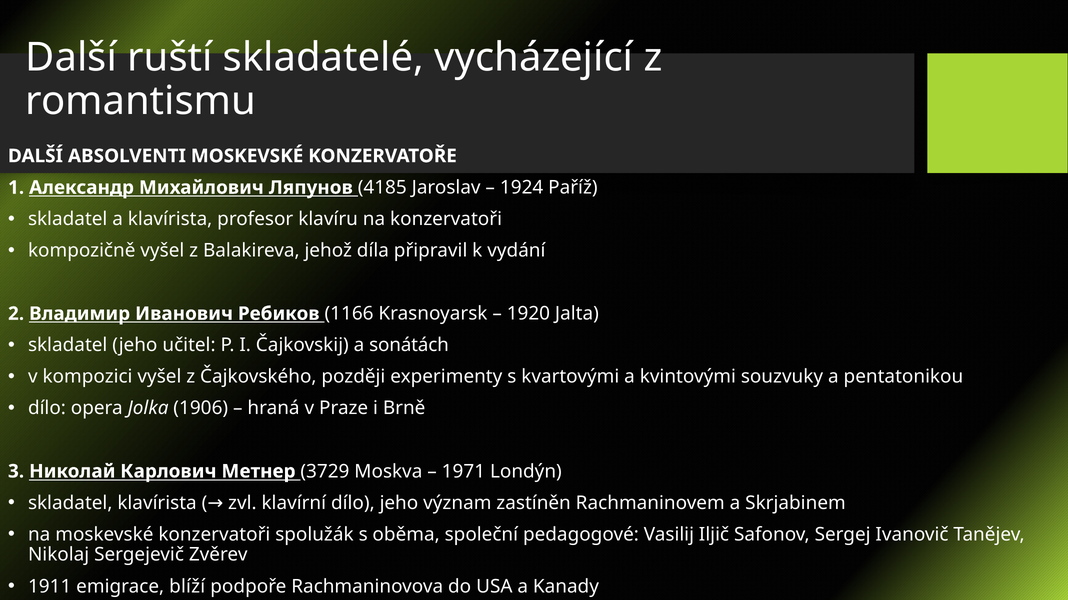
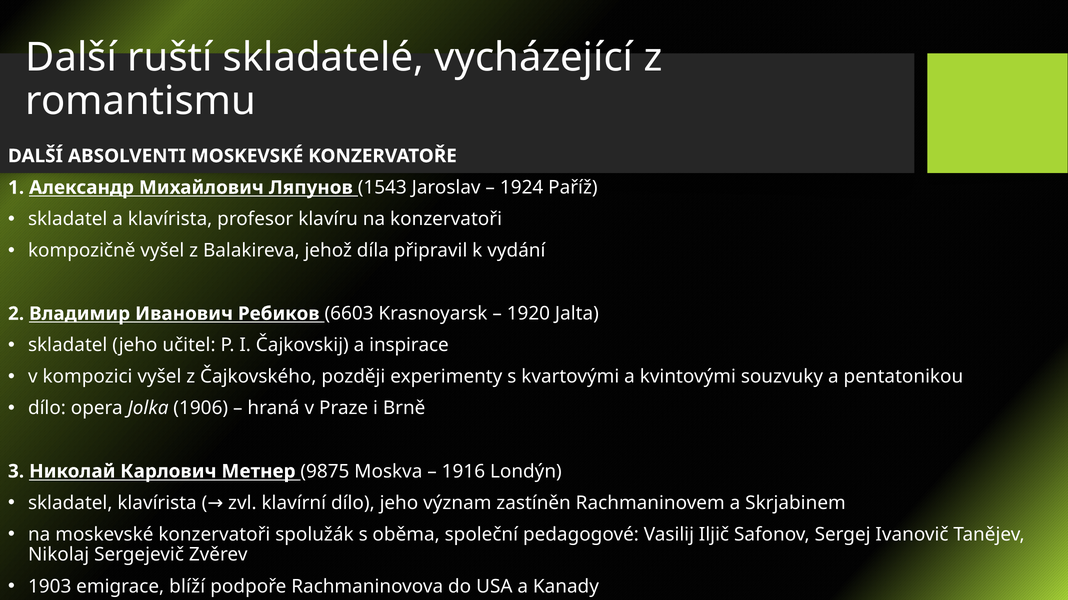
4185: 4185 -> 1543
1166: 1166 -> 6603
sonátách: sonátách -> inspirace
3729: 3729 -> 9875
1971: 1971 -> 1916
1911: 1911 -> 1903
